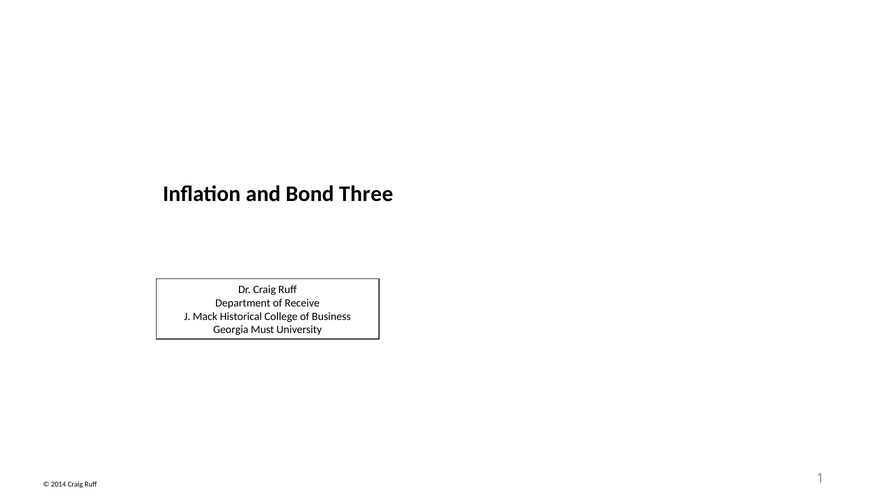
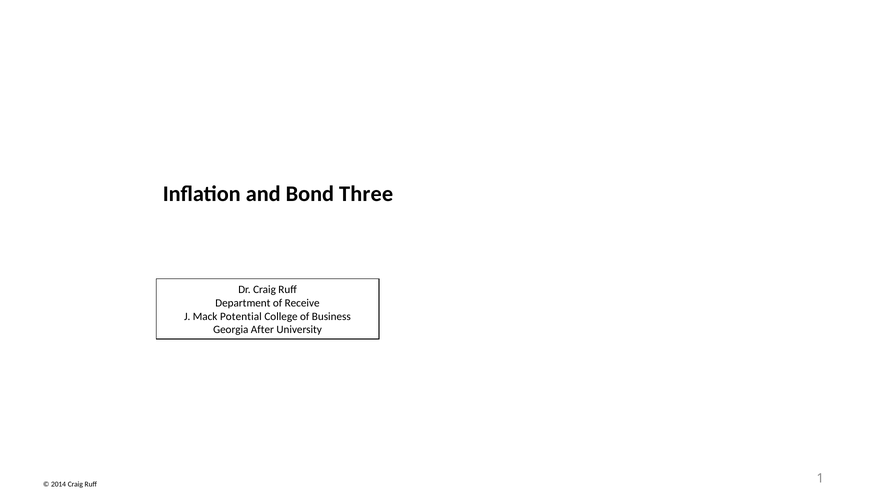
Historical: Historical -> Potential
Must: Must -> After
